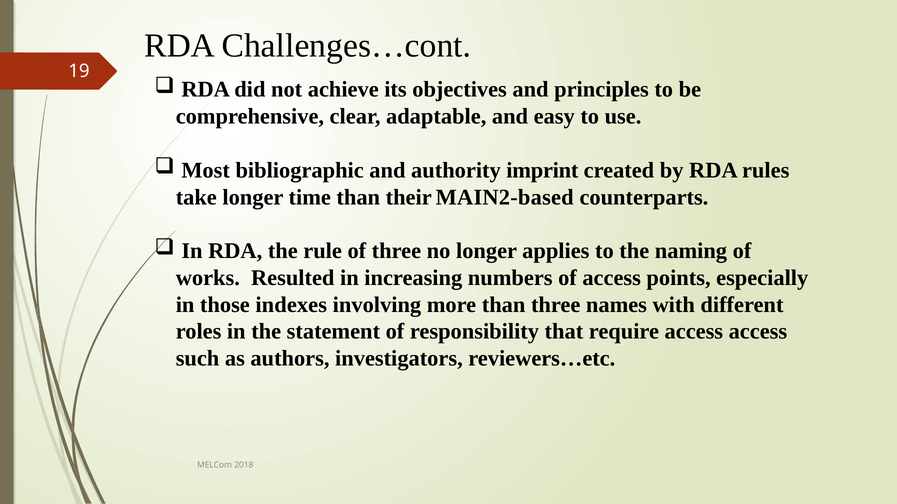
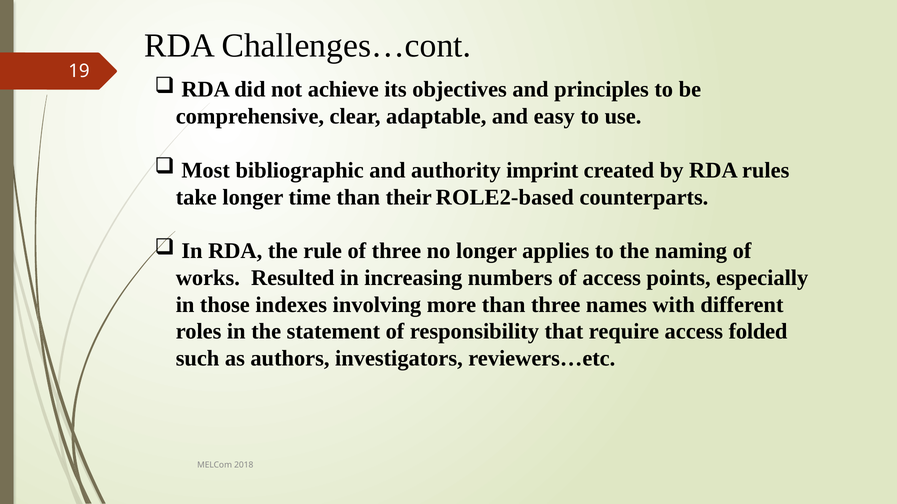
MAIN2-based: MAIN2-based -> ROLE2-based
access access: access -> folded
